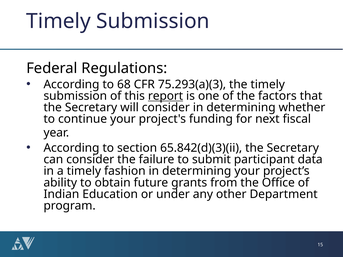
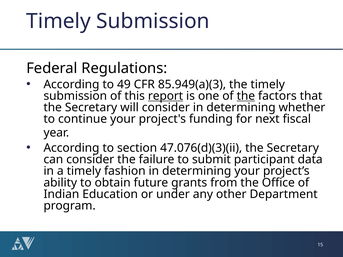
68: 68 -> 49
75.293(a)(3: 75.293(a)(3 -> 85.949(a)(3
the at (246, 96) underline: none -> present
65.842(d)(3)(ii: 65.842(d)(3)(ii -> 47.076(d)(3)(ii
